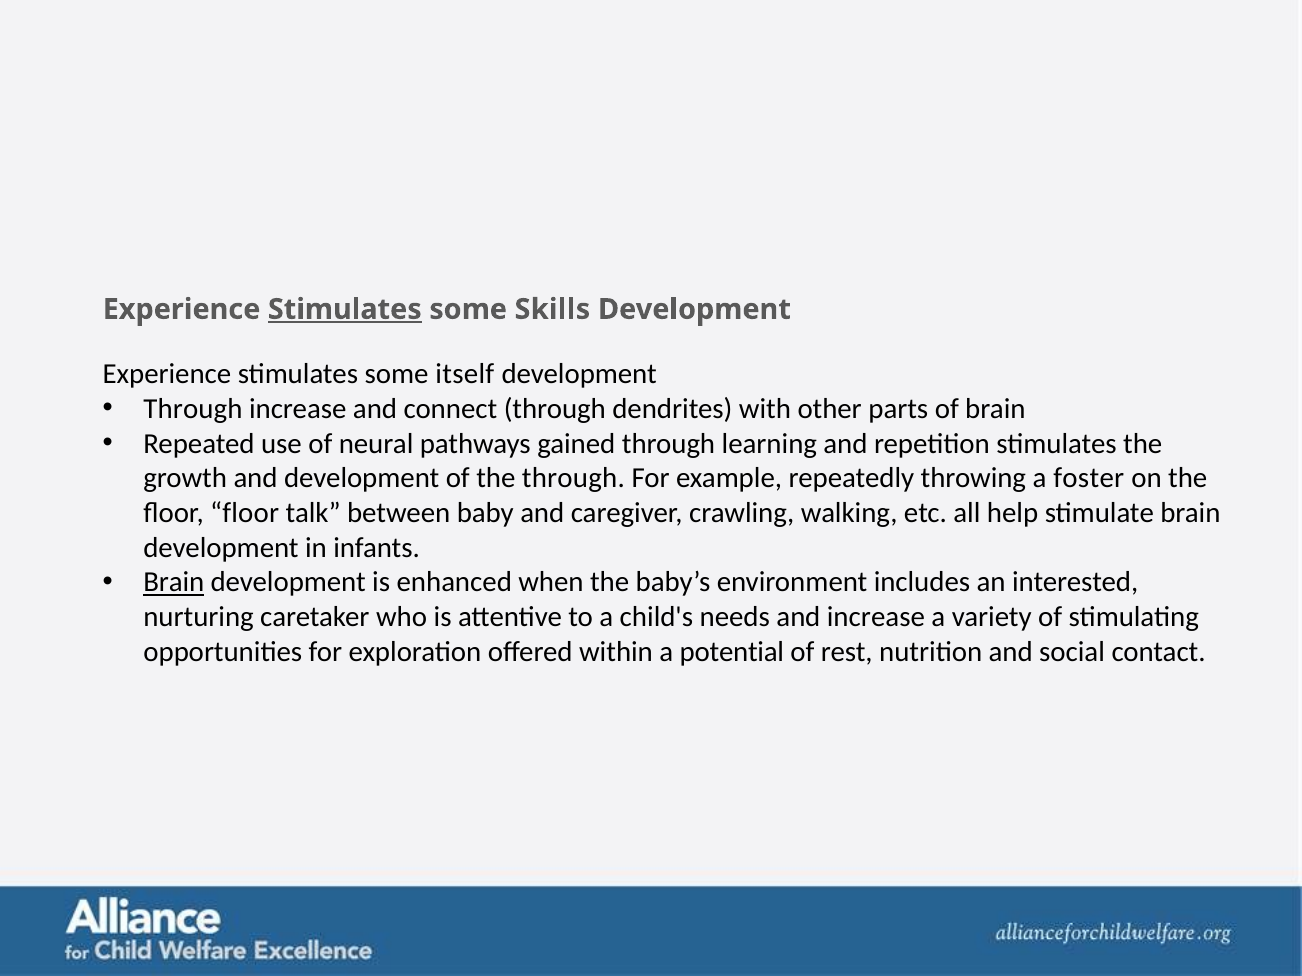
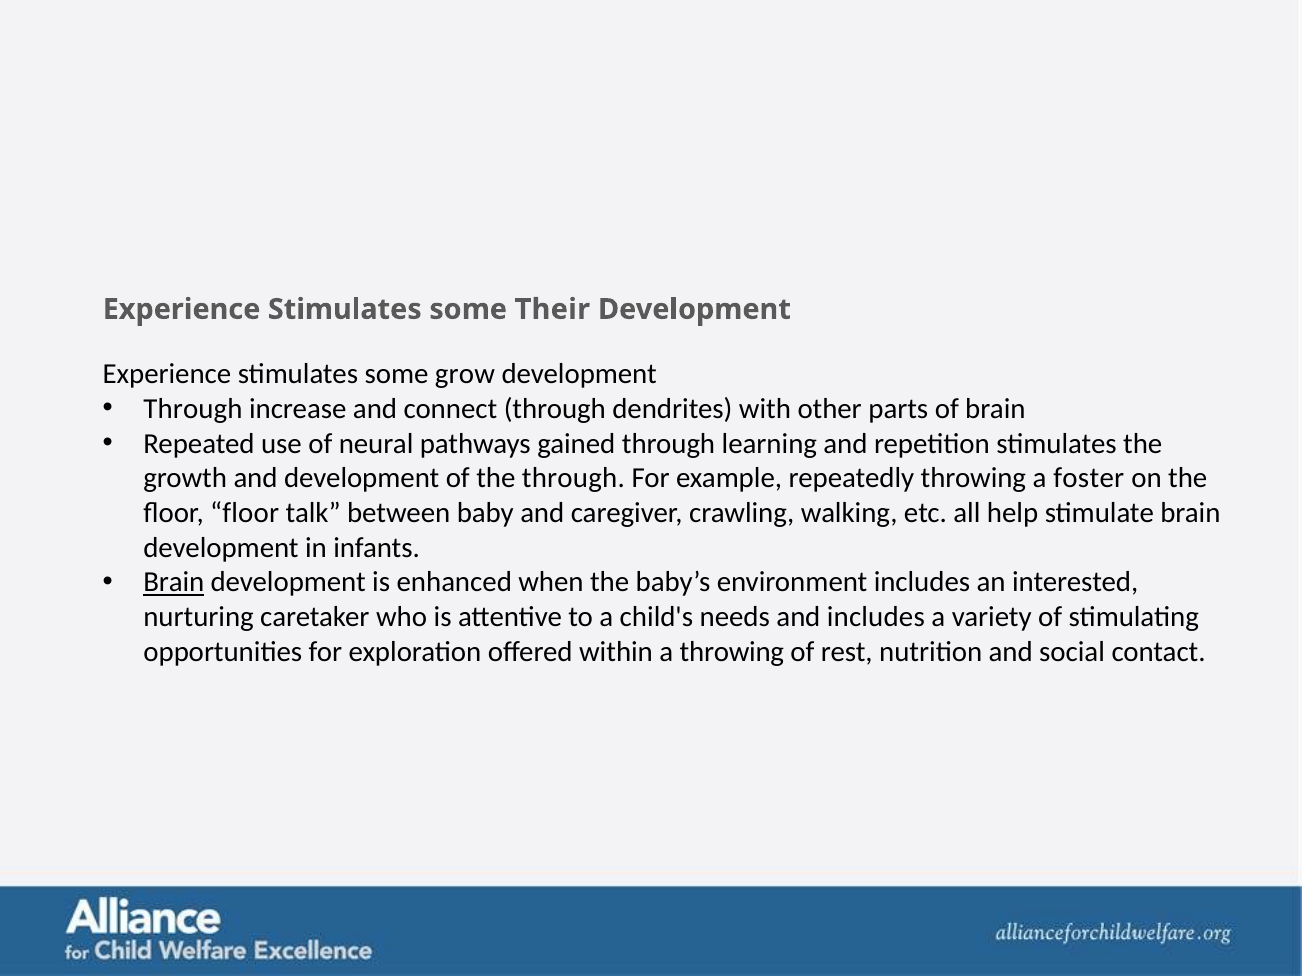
Stimulates at (345, 309) underline: present -> none
Skills: Skills -> Their
itself: itself -> grow
and increase: increase -> includes
a potential: potential -> throwing
